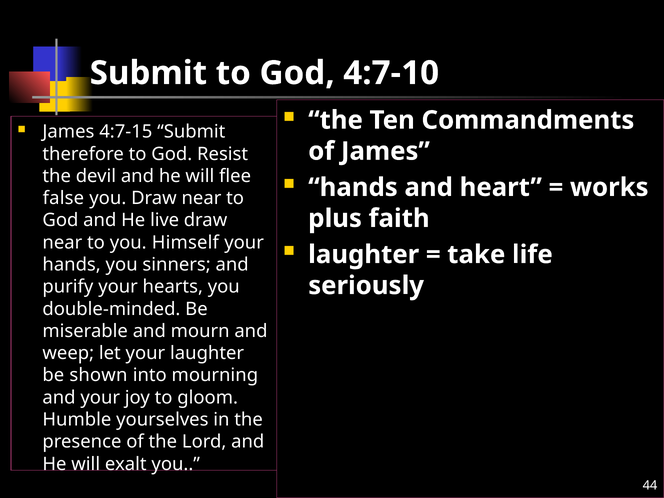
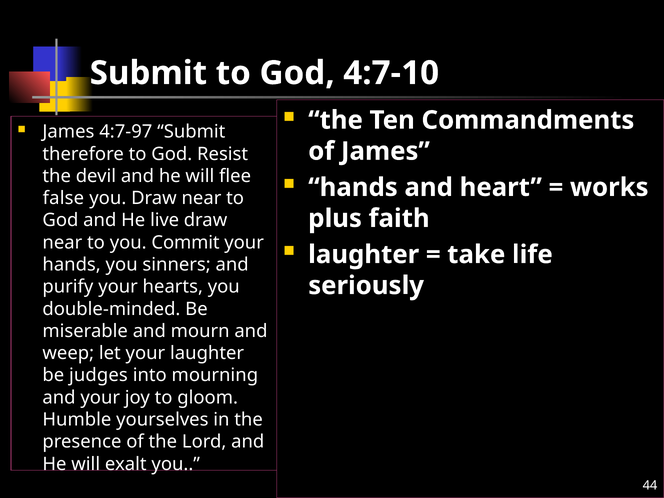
4:7-15: 4:7-15 -> 4:7-97
Himself: Himself -> Commit
shown: shown -> judges
